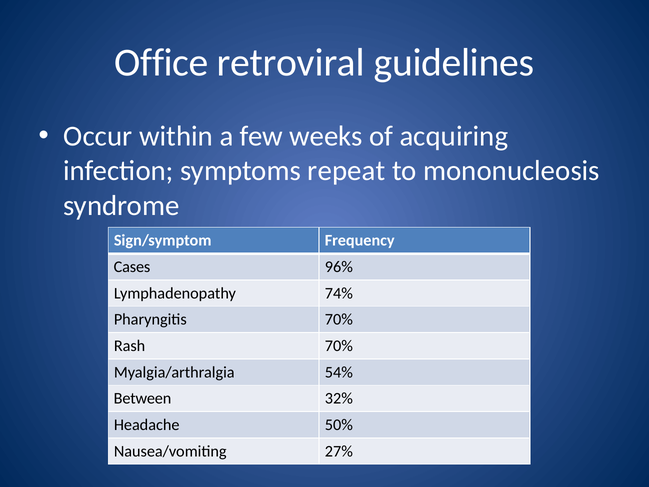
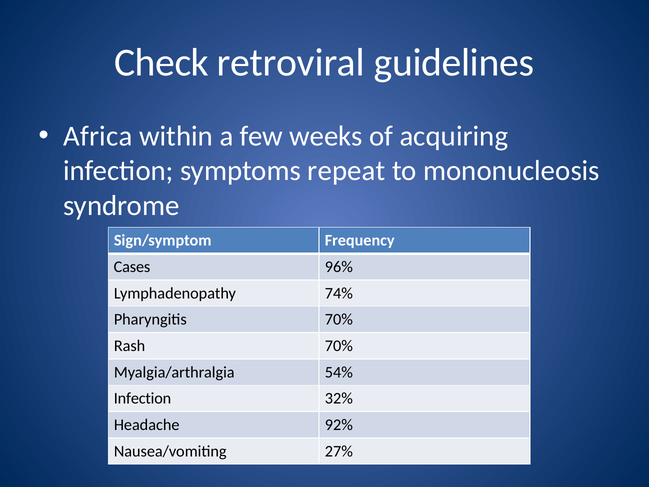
Office: Office -> Check
Occur: Occur -> Africa
Between at (143, 398): Between -> Infection
50%: 50% -> 92%
